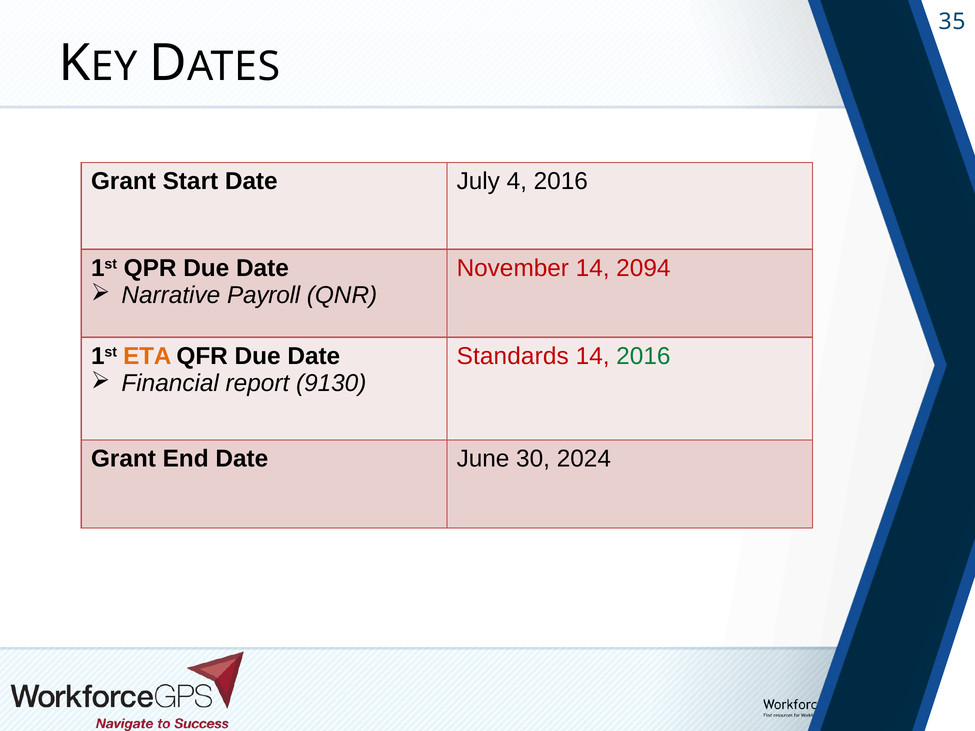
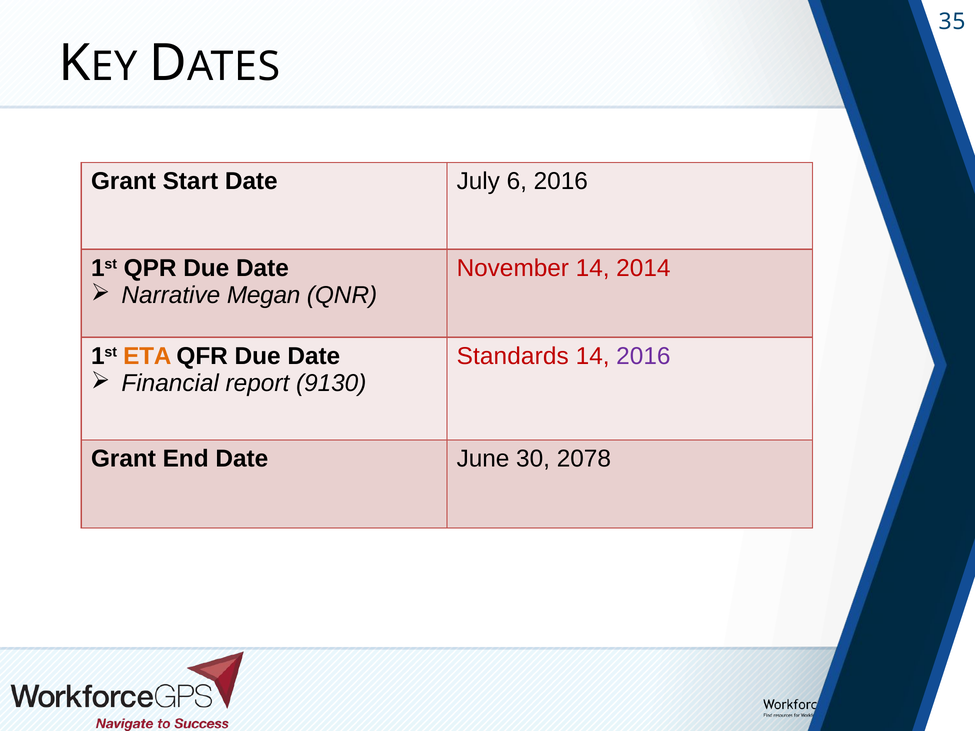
4: 4 -> 6
2094: 2094 -> 2014
Payroll: Payroll -> Megan
2016 at (643, 356) colour: green -> purple
2024: 2024 -> 2078
